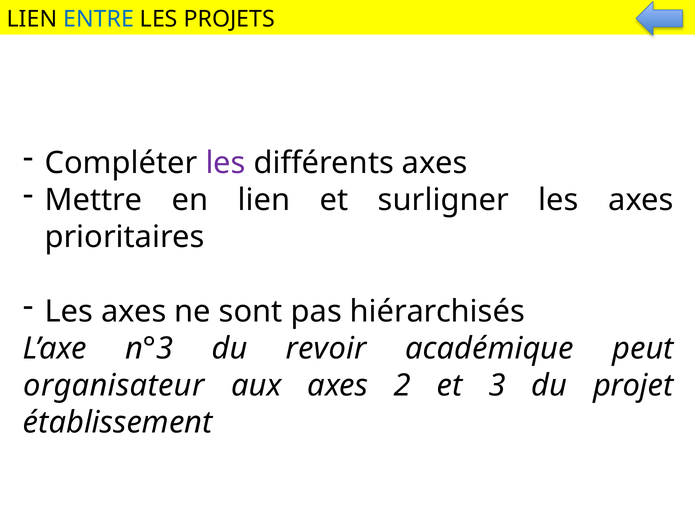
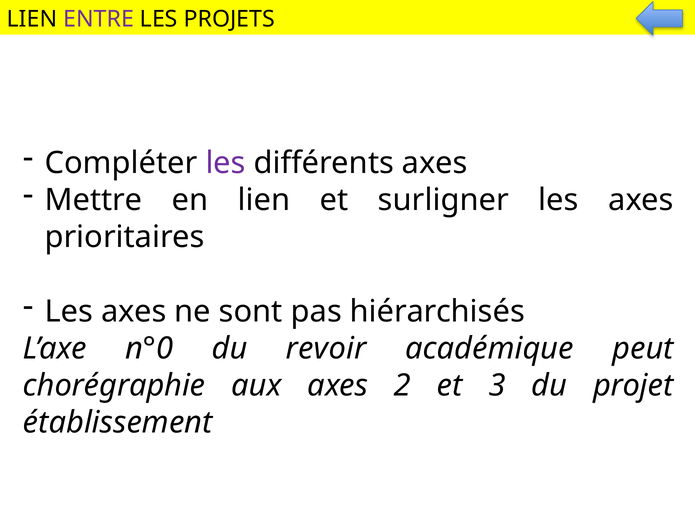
ENTRE colour: blue -> purple
n°3: n°3 -> n°0
organisateur: organisateur -> chorégraphie
